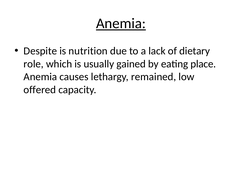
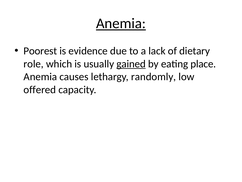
Despite: Despite -> Poorest
nutrition: nutrition -> evidence
gained underline: none -> present
remained: remained -> randomly
